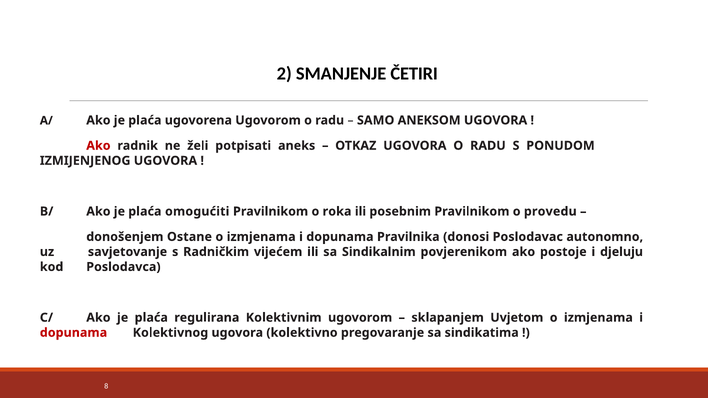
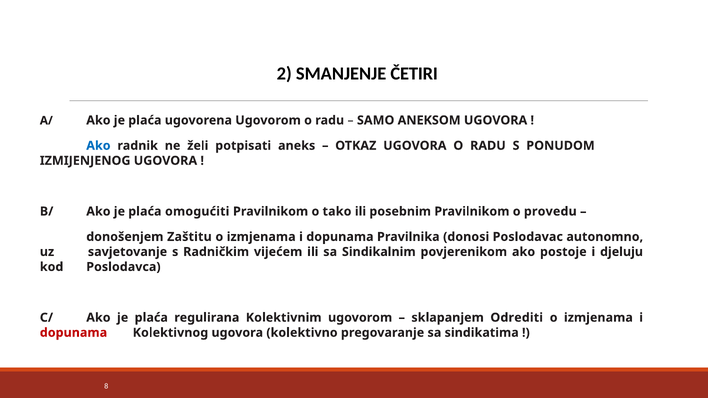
Ako at (98, 146) colour: red -> blue
roka: roka -> tako
Ostane: Ostane -> Zaštitu
Uvjetom: Uvjetom -> Odrediti
